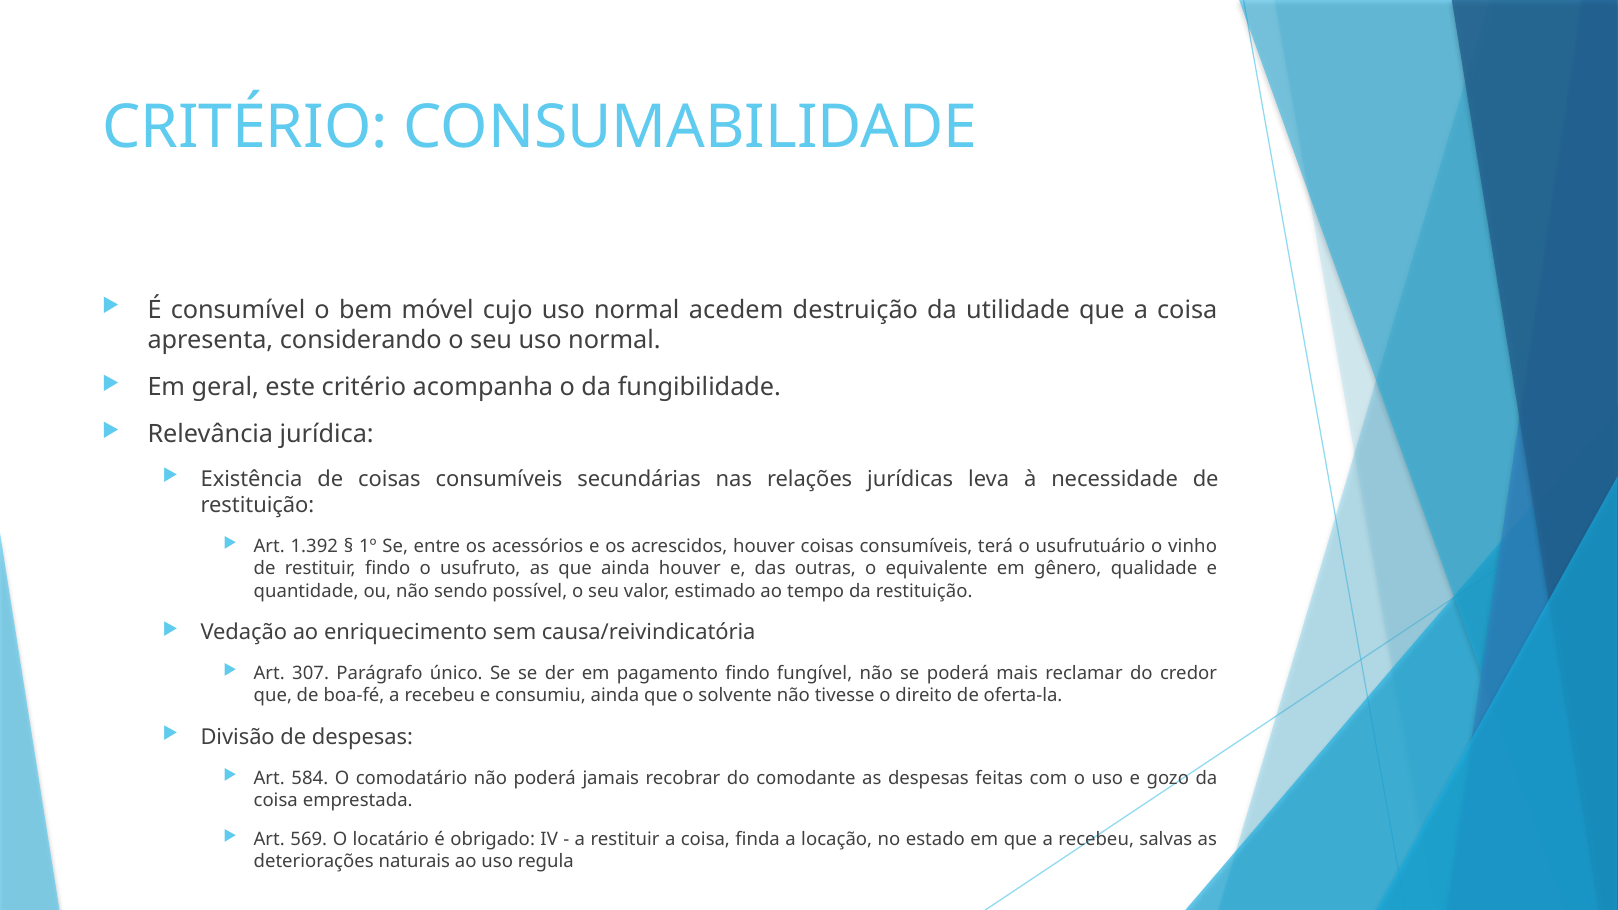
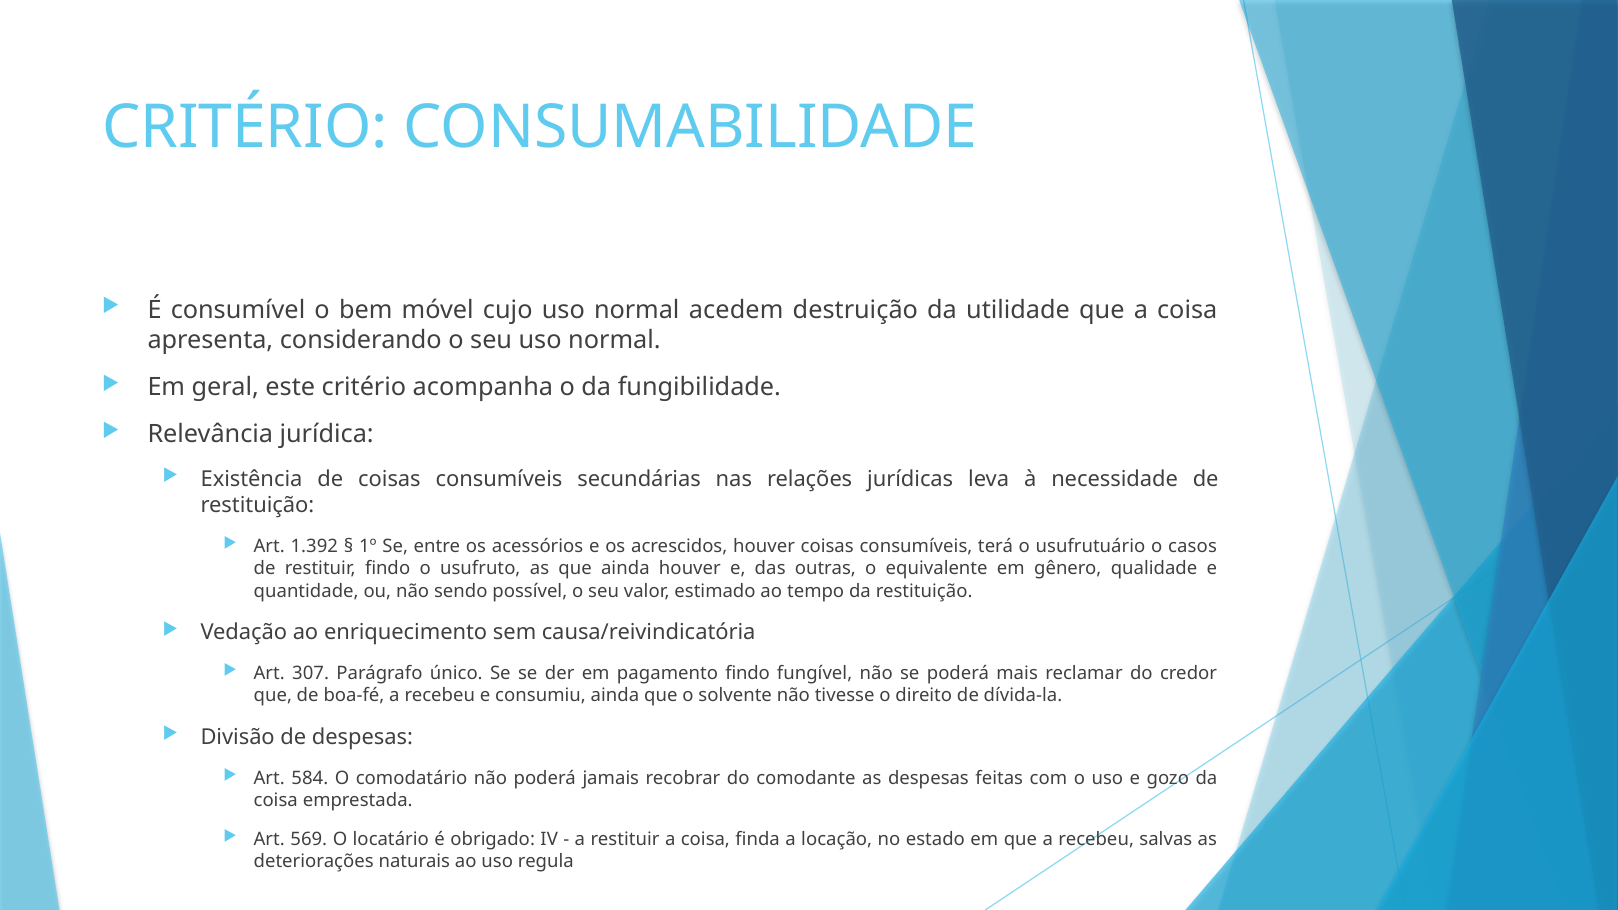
vinho: vinho -> casos
oferta-la: oferta-la -> dívida-la
